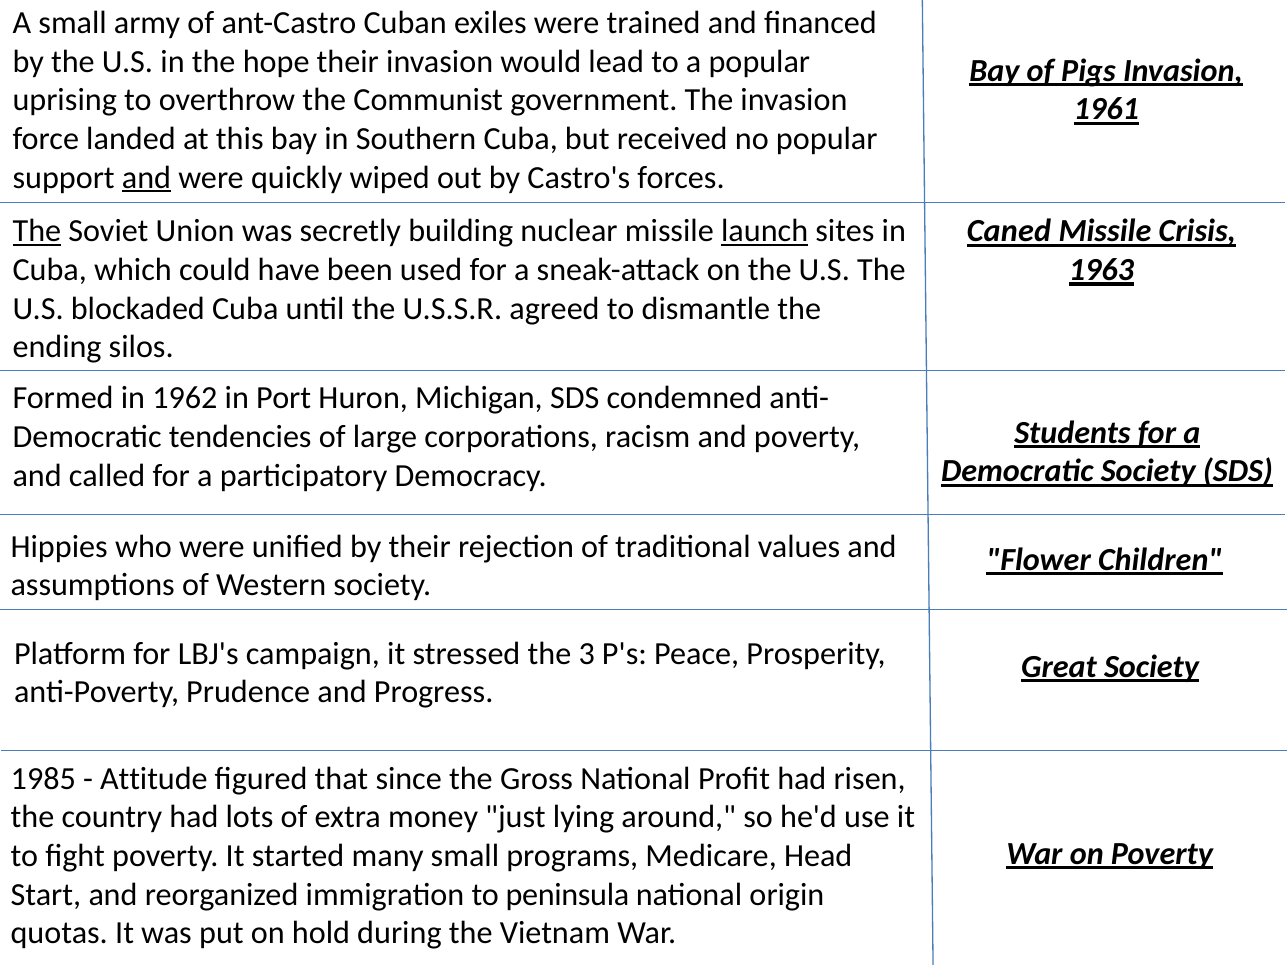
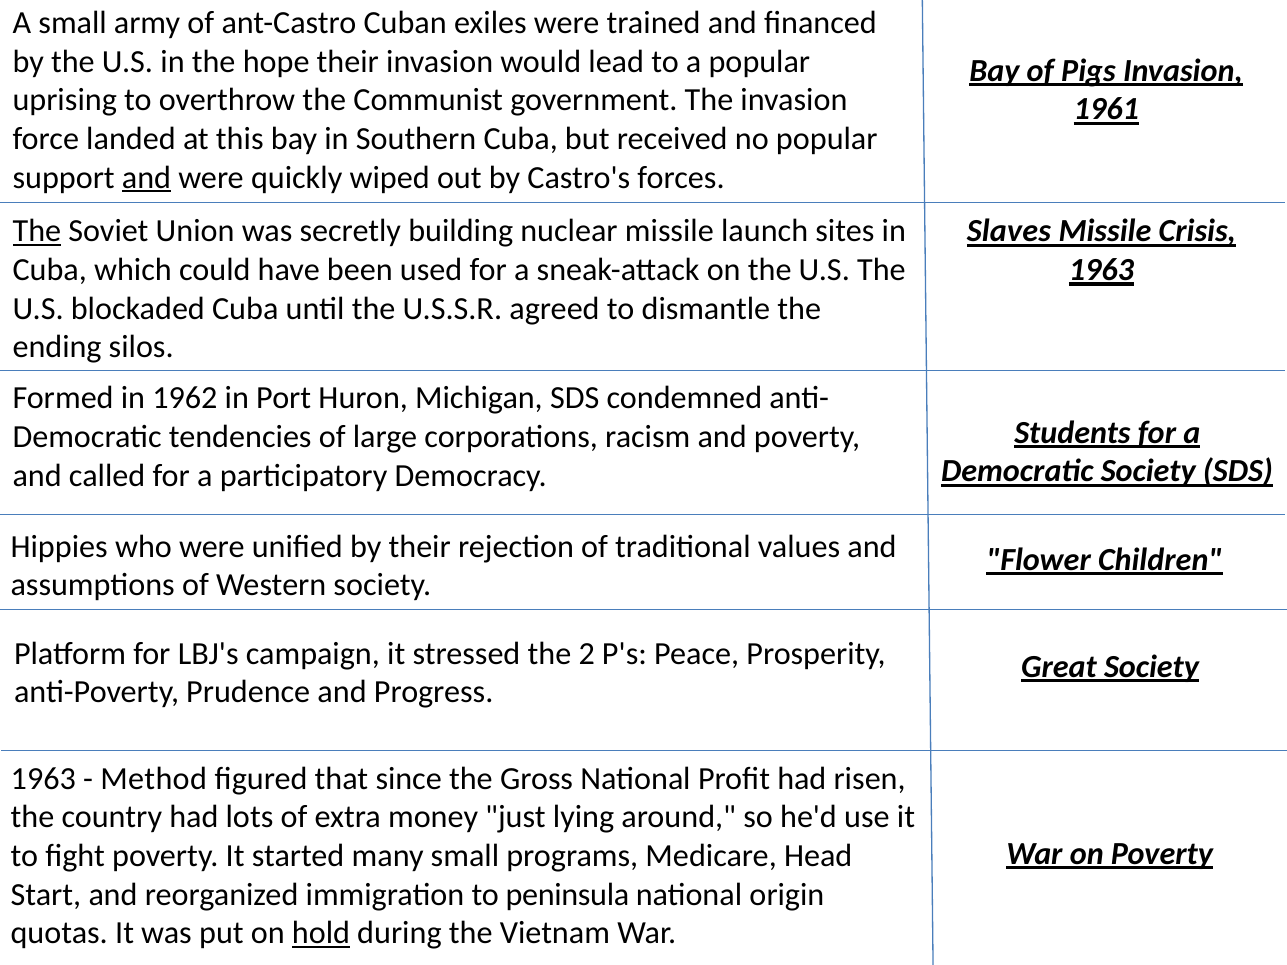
launch underline: present -> none
Caned: Caned -> Slaves
3: 3 -> 2
1985 at (43, 779): 1985 -> 1963
Attitude: Attitude -> Method
hold underline: none -> present
